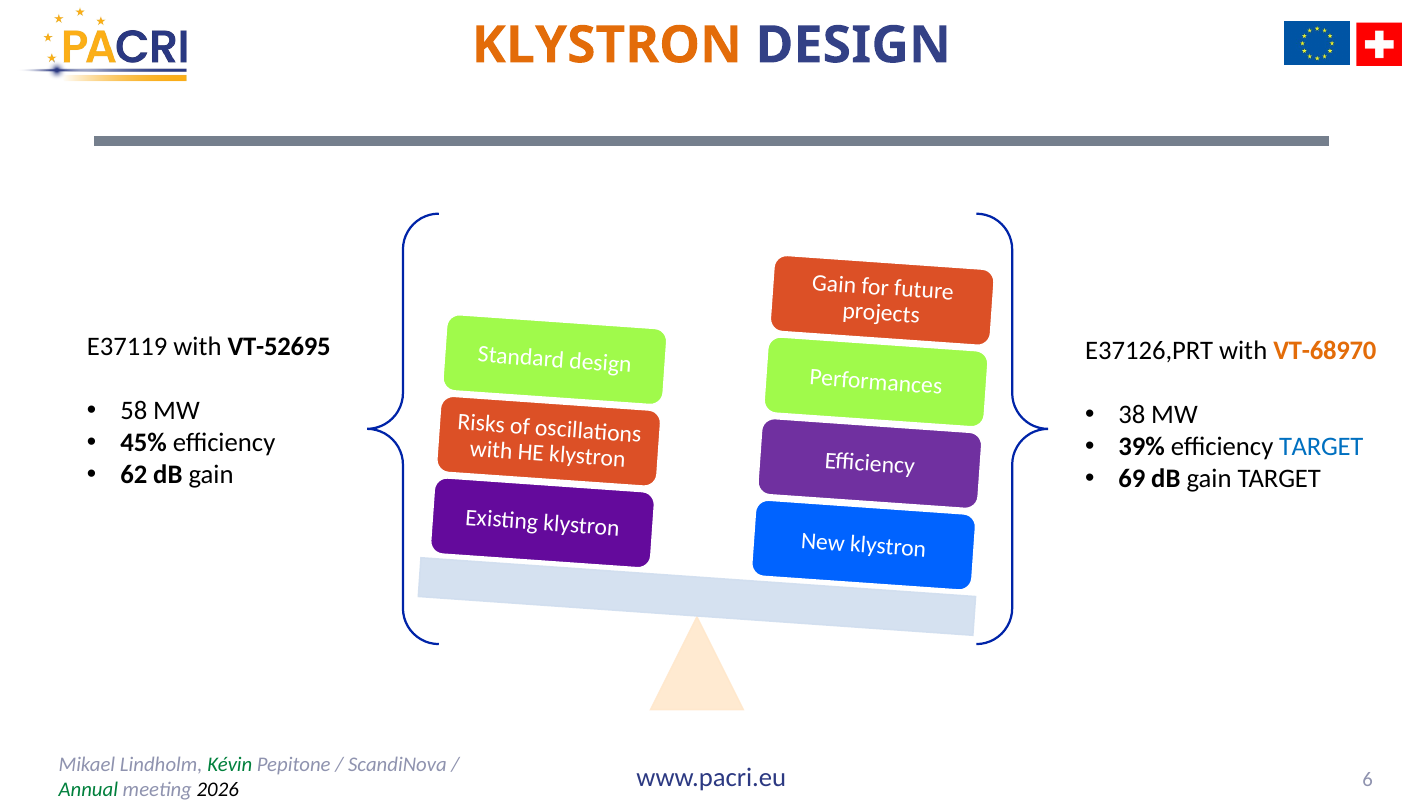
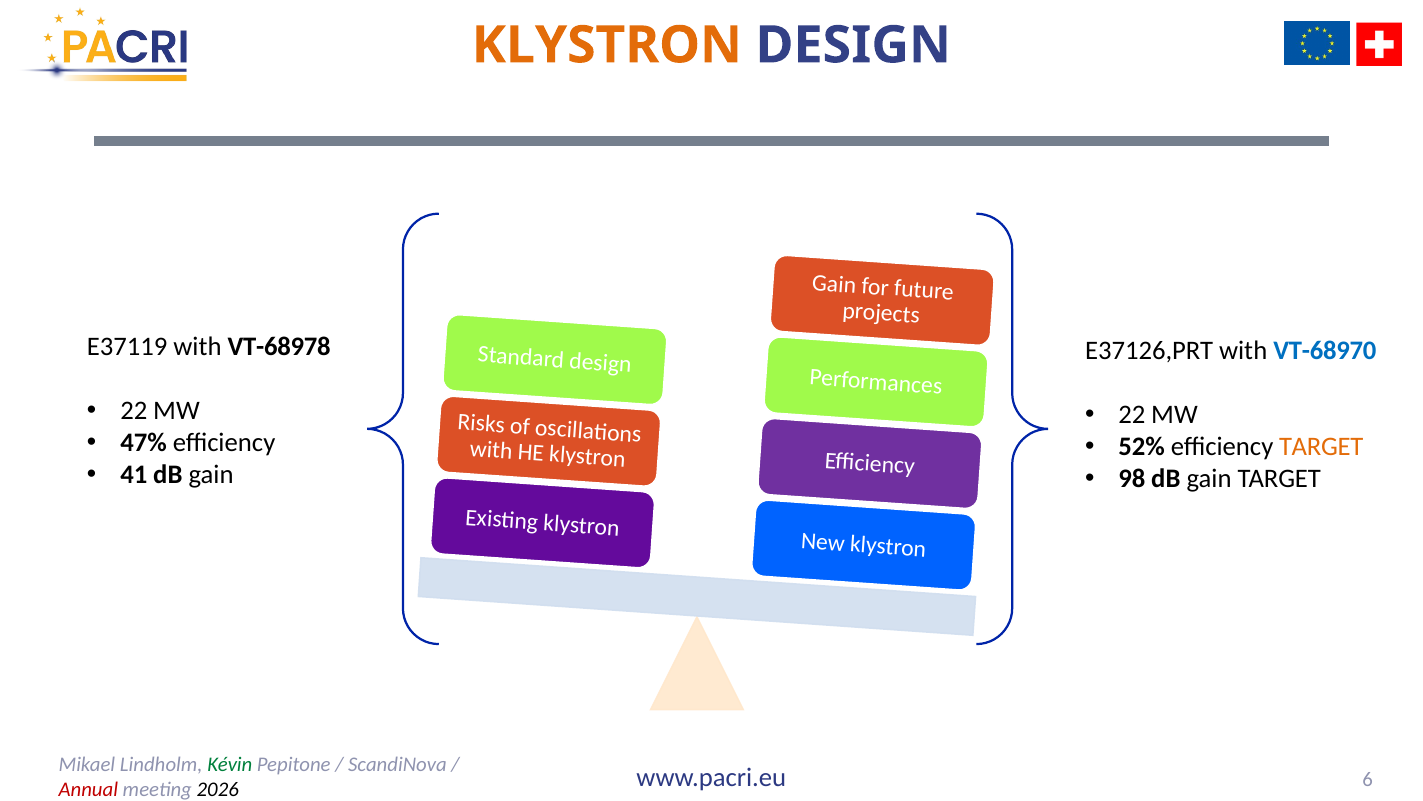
VT-52695: VT-52695 -> VT-68978
VT-68970 colour: orange -> blue
58 at (134, 411): 58 -> 22
38 at (1132, 414): 38 -> 22
45%: 45% -> 47%
39%: 39% -> 52%
TARGET at (1321, 446) colour: blue -> orange
62: 62 -> 41
69: 69 -> 98
Annual colour: green -> red
